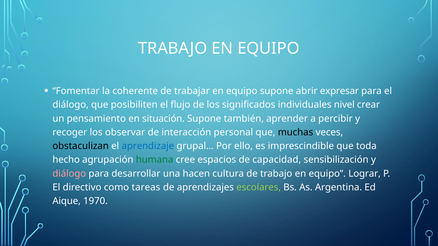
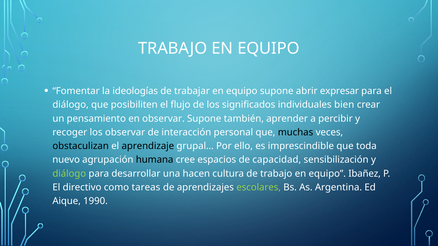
coherente: coherente -> ideologías
nivel: nivel -> bien
en situación: situación -> observar
aprendizaje colour: blue -> black
hecho: hecho -> nuevo
humana colour: green -> black
diálogo at (69, 174) colour: pink -> light green
Lograr: Lograr -> Ibañez
1970: 1970 -> 1990
